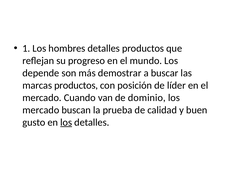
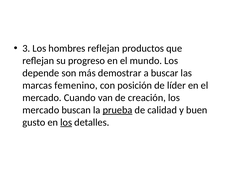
1: 1 -> 3
hombres detalles: detalles -> reflejan
marcas productos: productos -> femenino
dominio: dominio -> creación
prueba underline: none -> present
